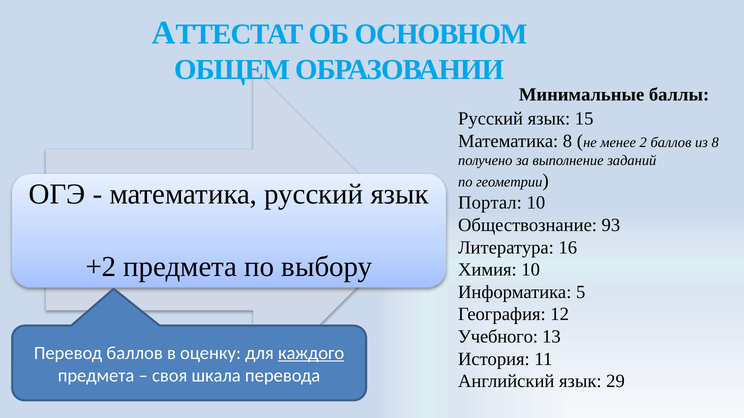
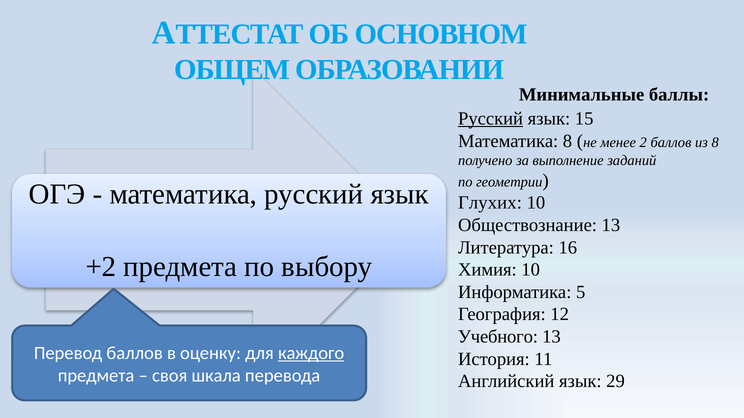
Русский at (491, 119) underline: none -> present
Портал: Портал -> Глухих
Обществознание 93: 93 -> 13
